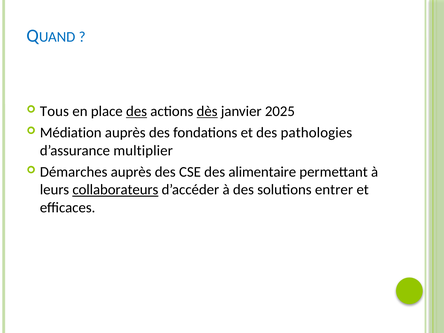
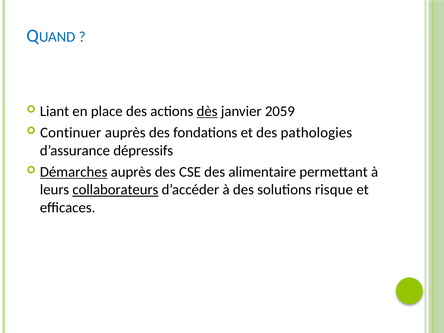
Tous: Tous -> Liant
des at (137, 111) underline: present -> none
2025: 2025 -> 2059
Médiation: Médiation -> Continuer
multiplier: multiplier -> dépressifs
Démarches underline: none -> present
entrer: entrer -> risque
